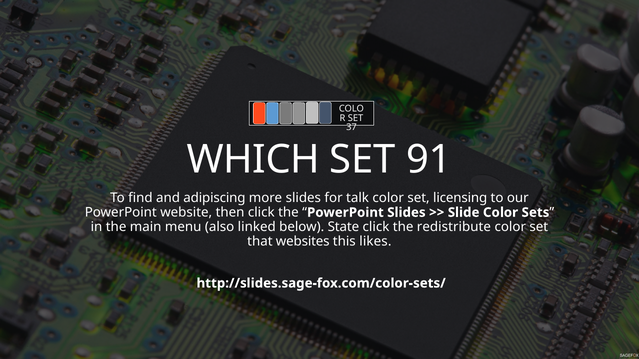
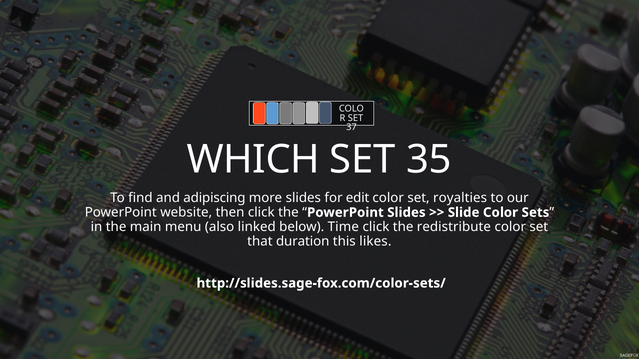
91: 91 -> 35
talk: talk -> edit
licensing: licensing -> royalties
State: State -> Time
websites: websites -> duration
